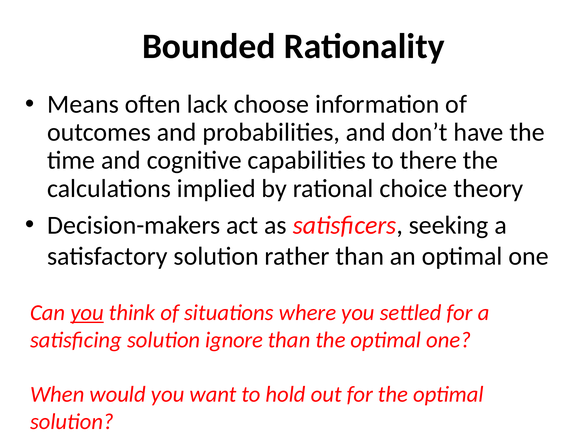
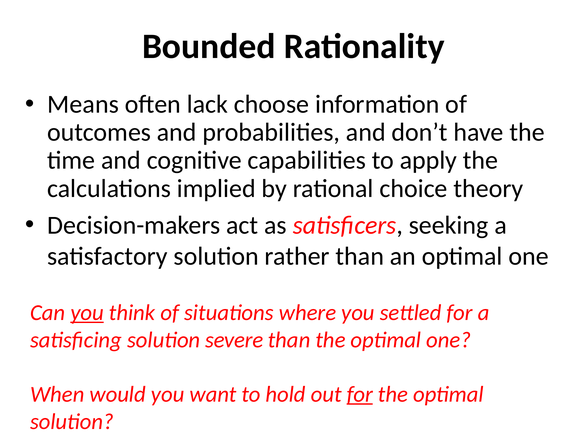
there: there -> apply
ignore: ignore -> severe
for at (360, 394) underline: none -> present
